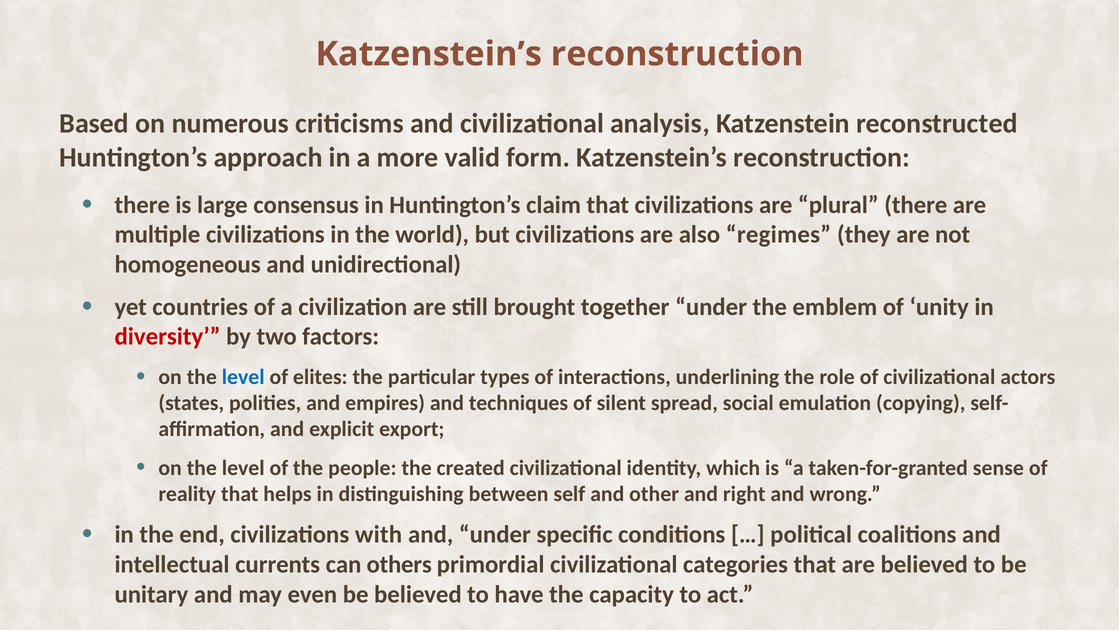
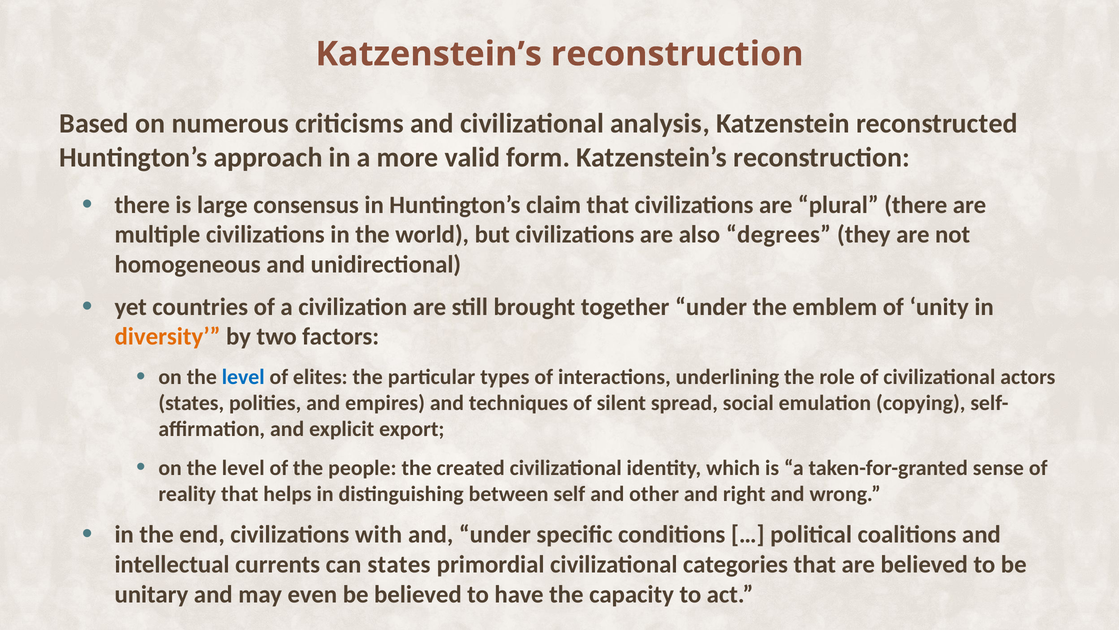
regimes: regimes -> degrees
diversity colour: red -> orange
can others: others -> states
